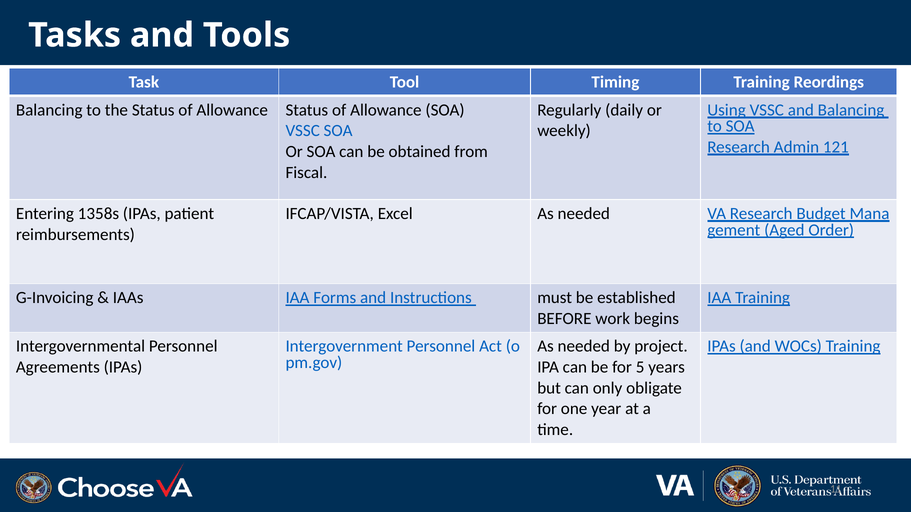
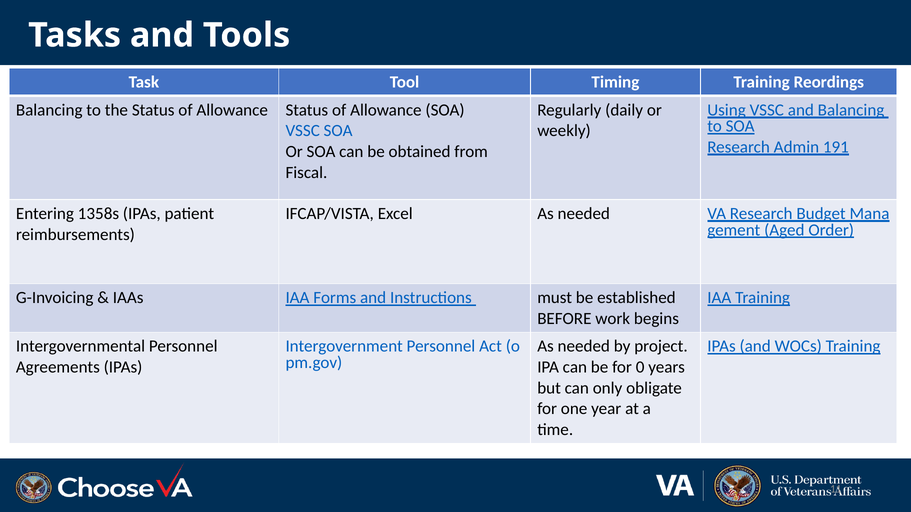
121: 121 -> 191
5: 5 -> 0
